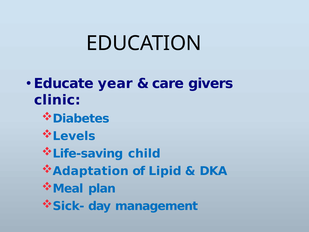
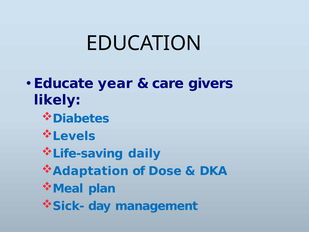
clinic: clinic -> likely
child: child -> daily
Lipid: Lipid -> Dose
